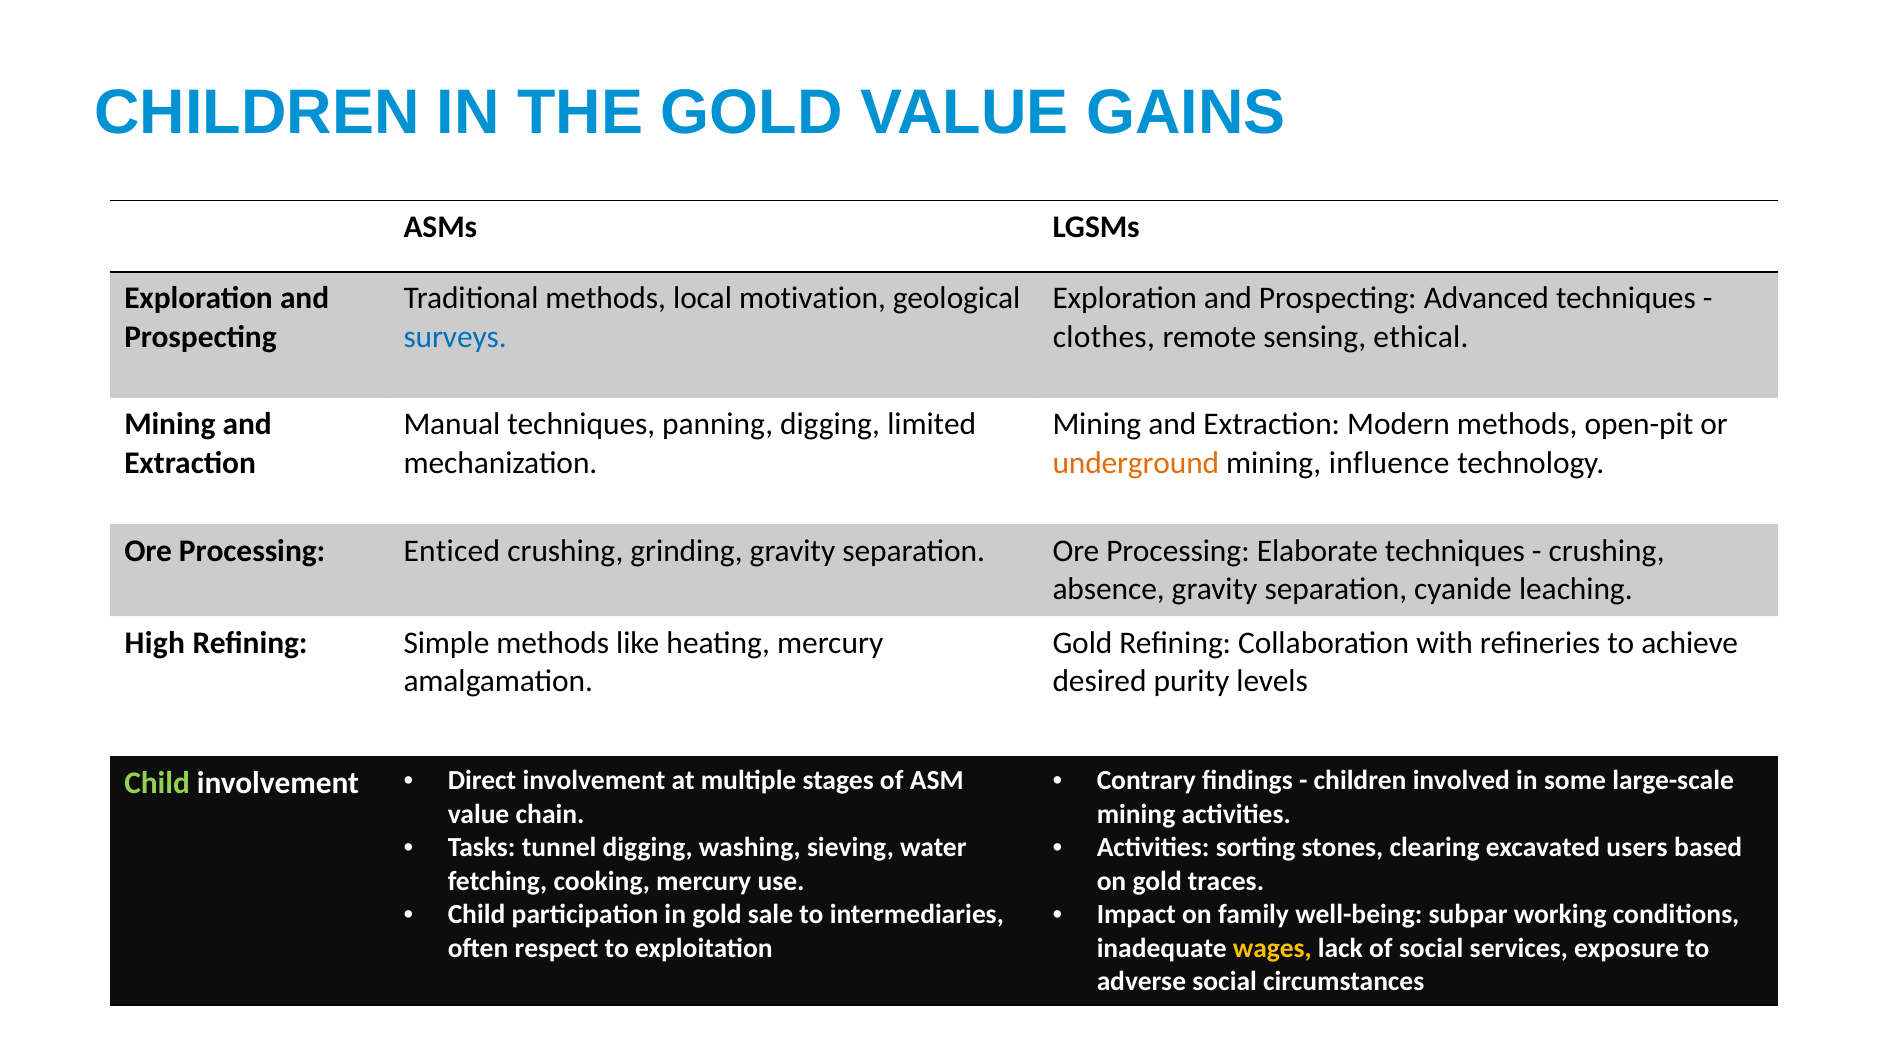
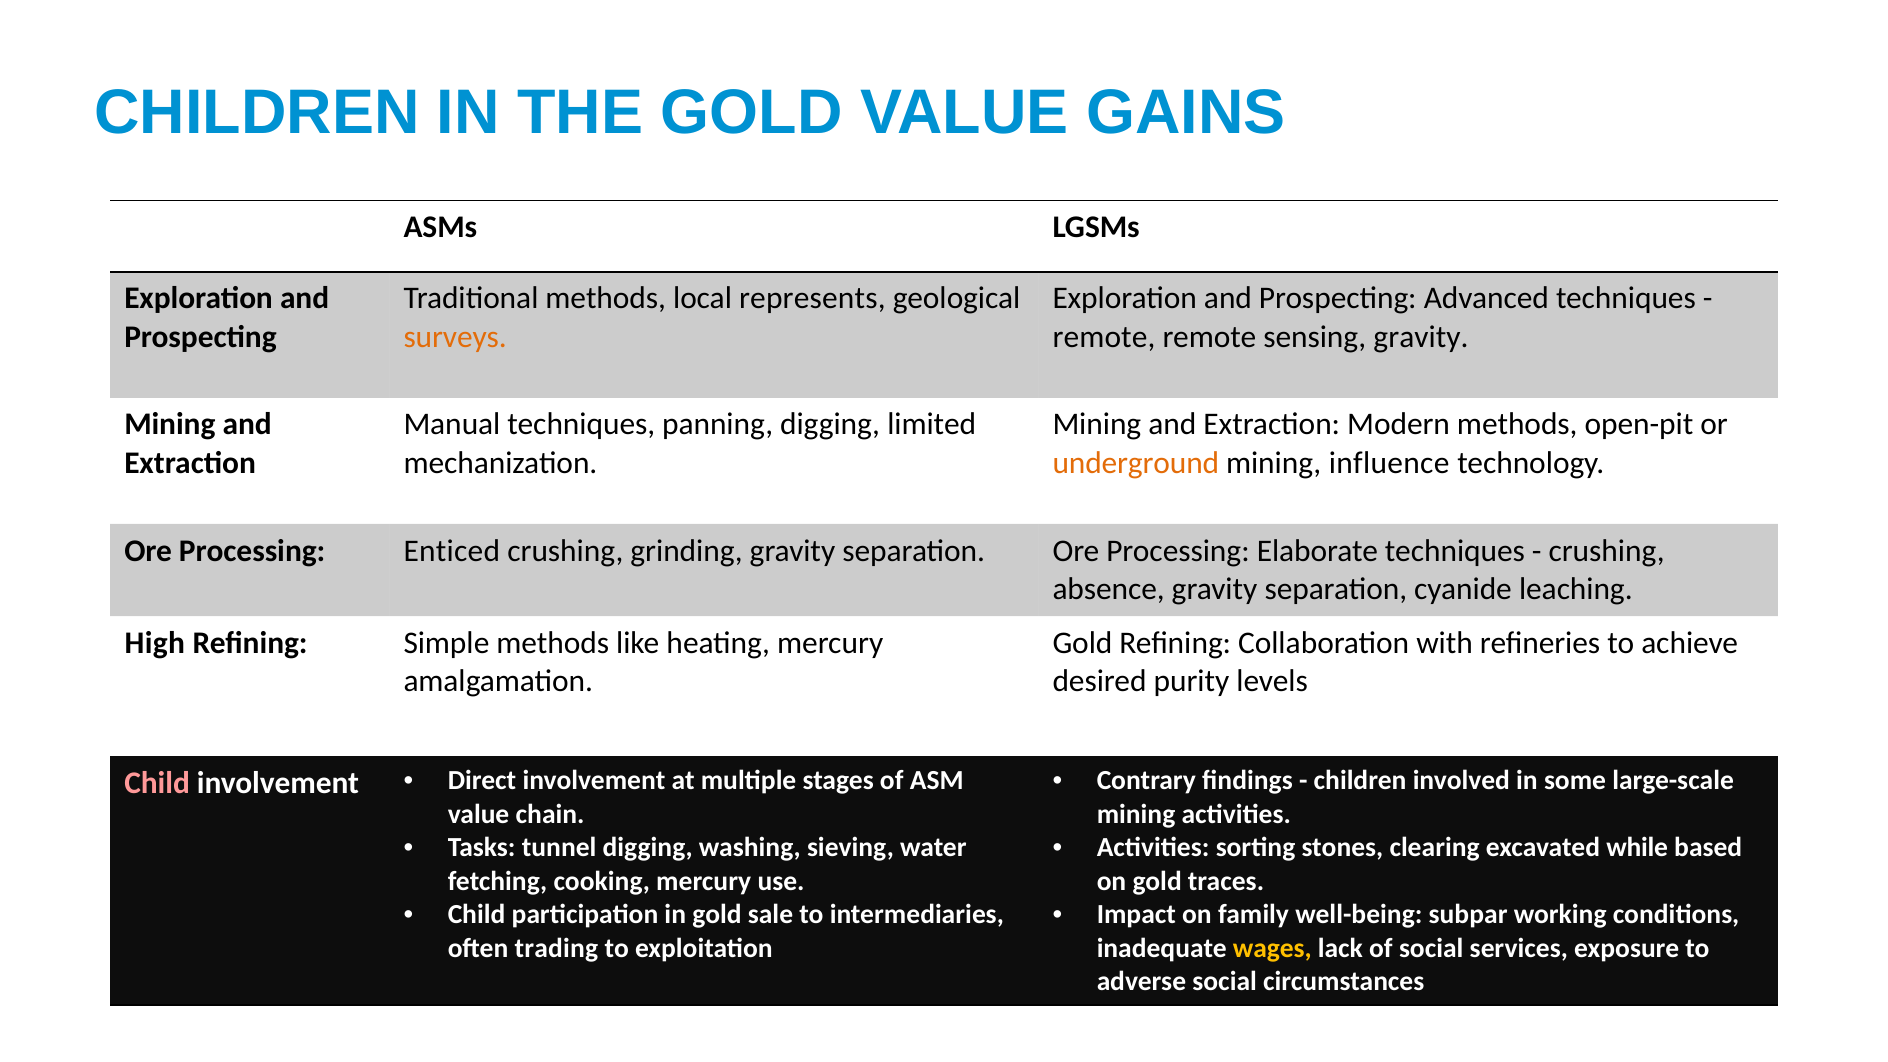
motivation: motivation -> represents
surveys colour: blue -> orange
clothes at (1104, 337): clothes -> remote
sensing ethical: ethical -> gravity
Child at (157, 783) colour: light green -> pink
users: users -> while
respect: respect -> trading
